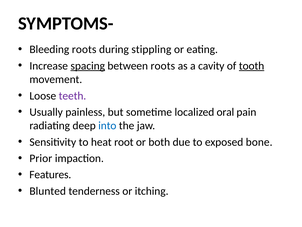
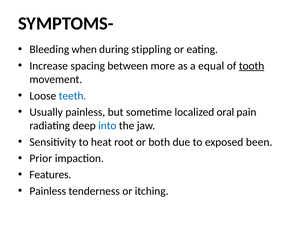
Bleeding roots: roots -> when
spacing underline: present -> none
between roots: roots -> more
cavity: cavity -> equal
teeth colour: purple -> blue
bone: bone -> been
Blunted at (48, 191): Blunted -> Painless
